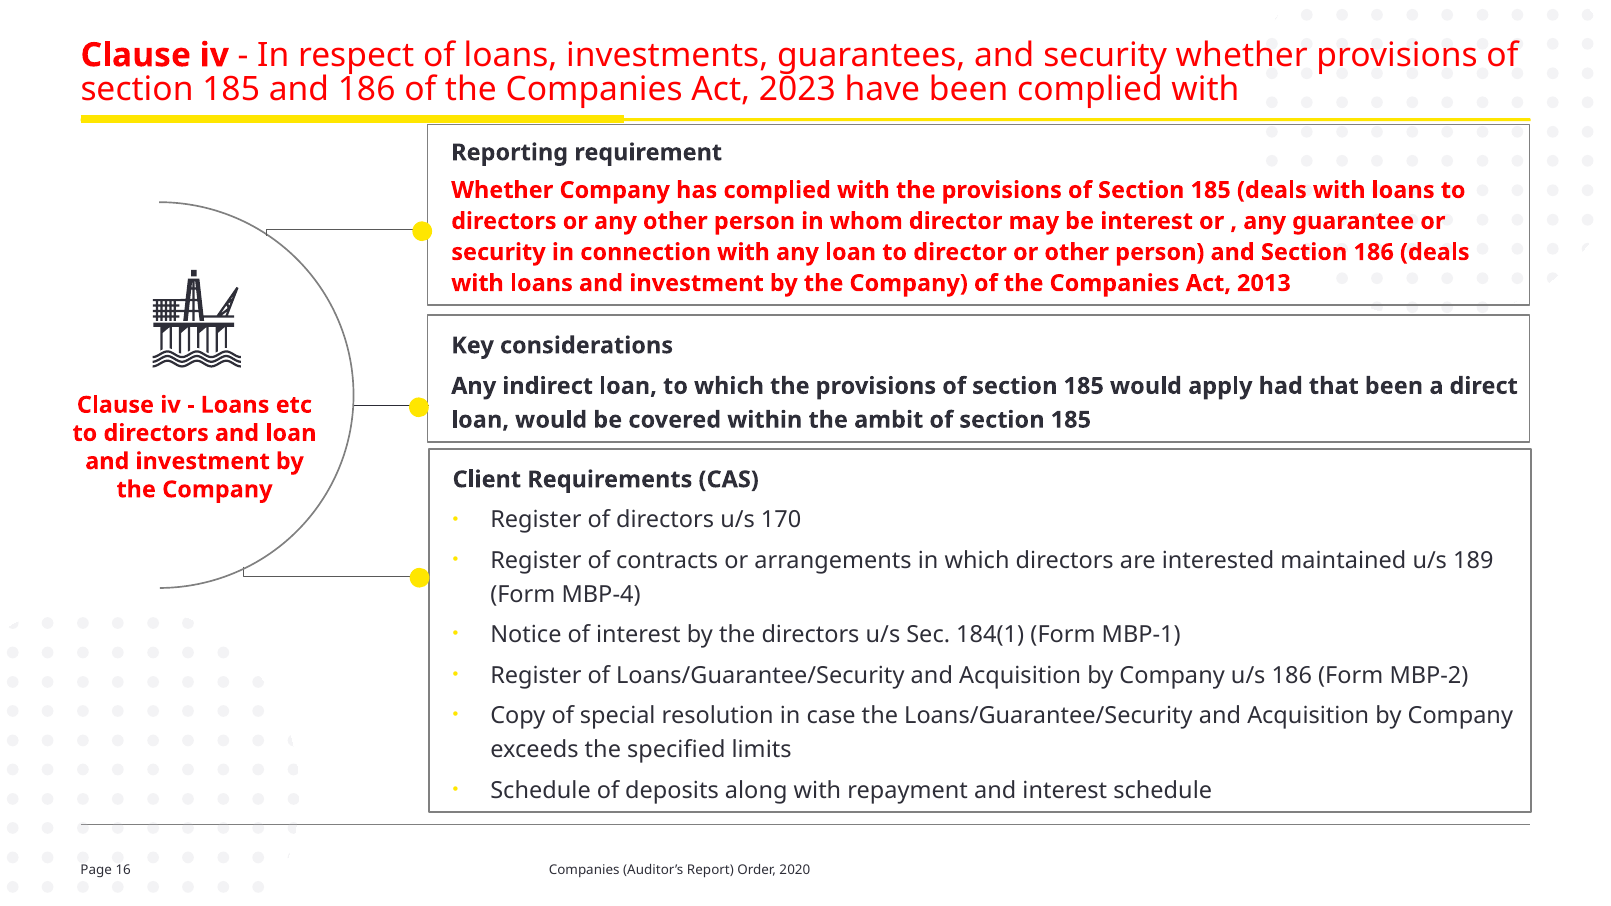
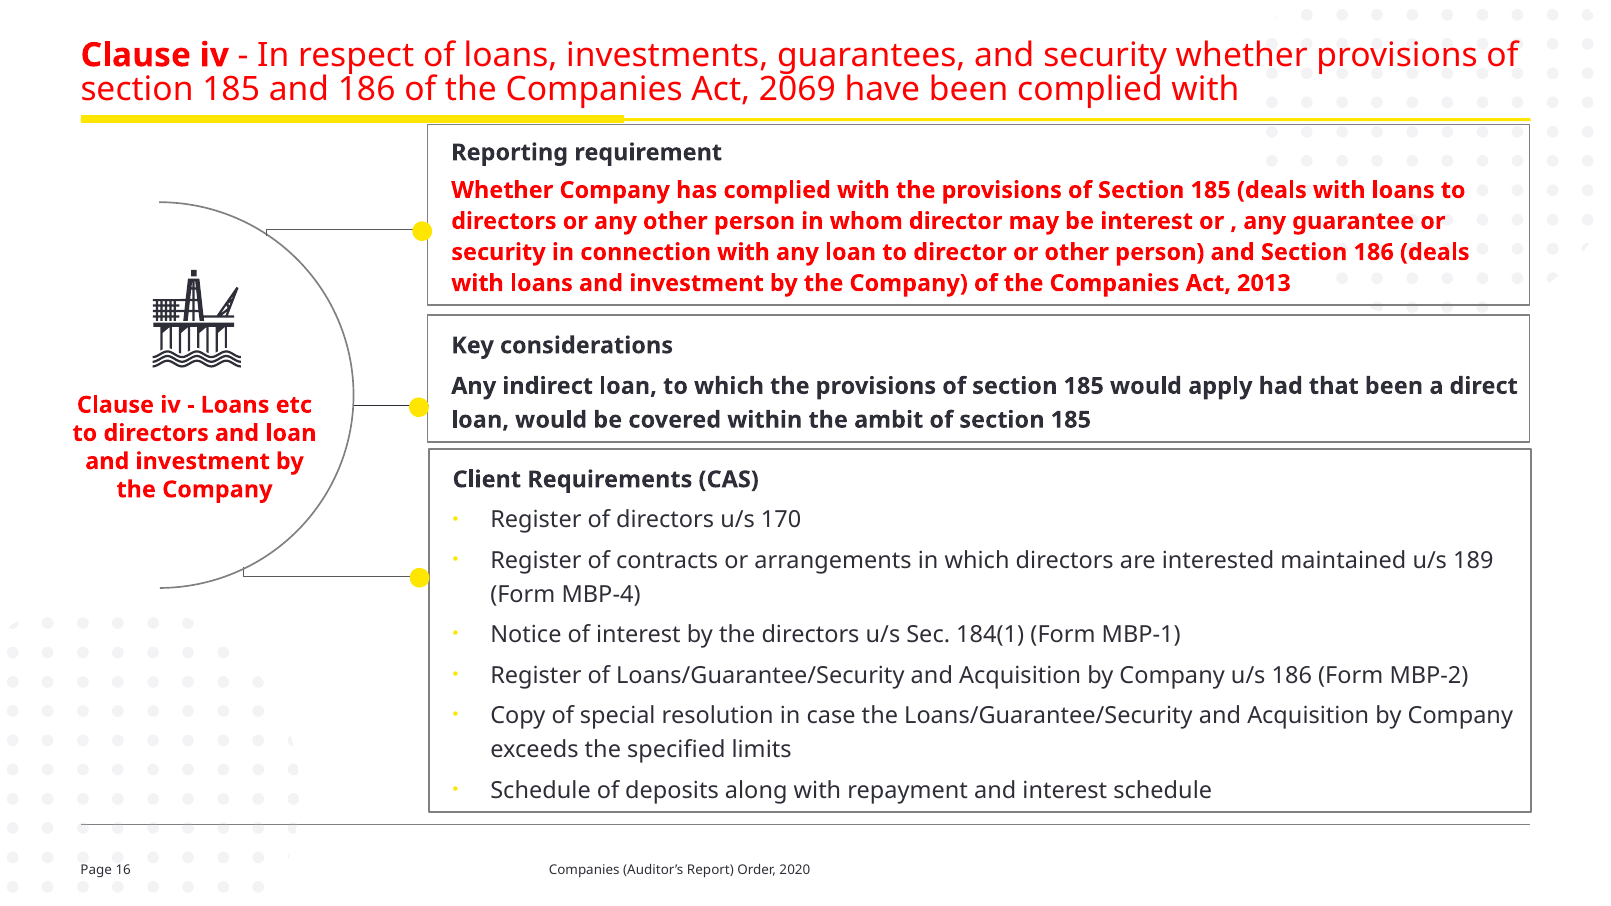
2023: 2023 -> 2069
